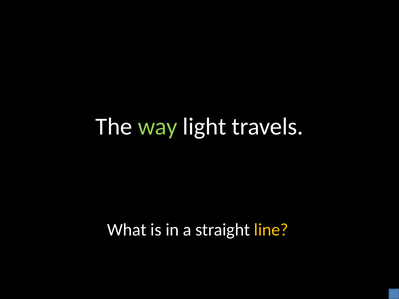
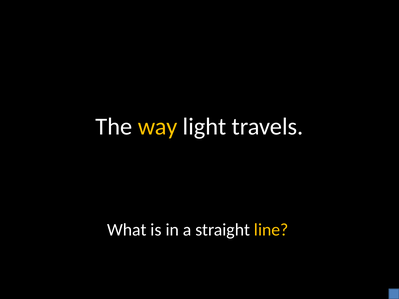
way colour: light green -> yellow
